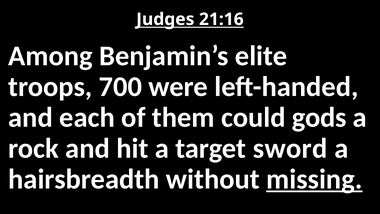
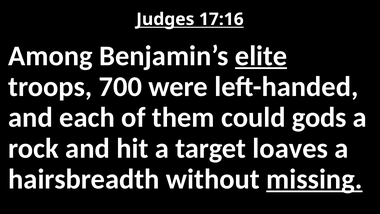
21:16: 21:16 -> 17:16
elite underline: none -> present
sword: sword -> loaves
